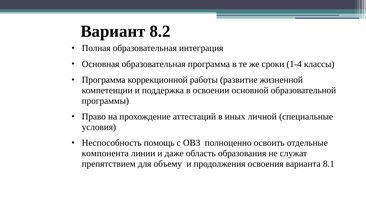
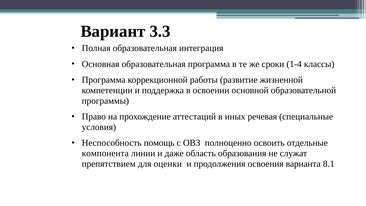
8.2: 8.2 -> 3.3
личной: личной -> речевая
объему: объему -> оценки
